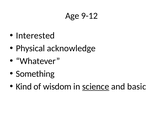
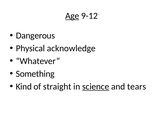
Age underline: none -> present
Interested: Interested -> Dangerous
wisdom: wisdom -> straight
basic: basic -> tears
